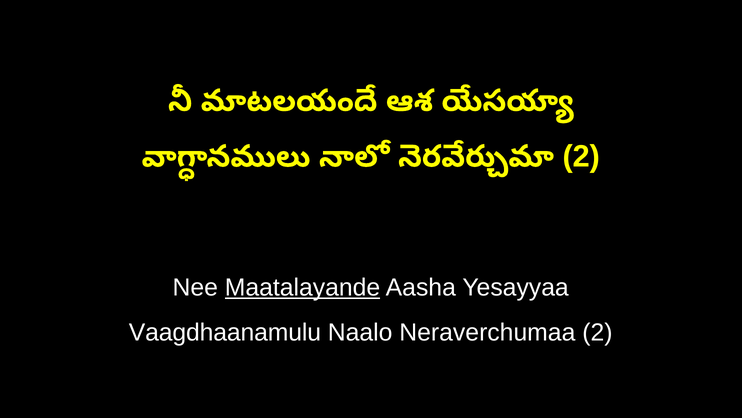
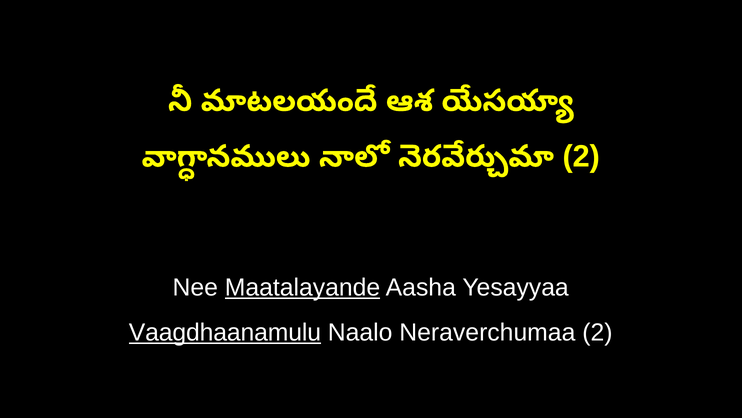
Vaagdhaanamulu underline: none -> present
